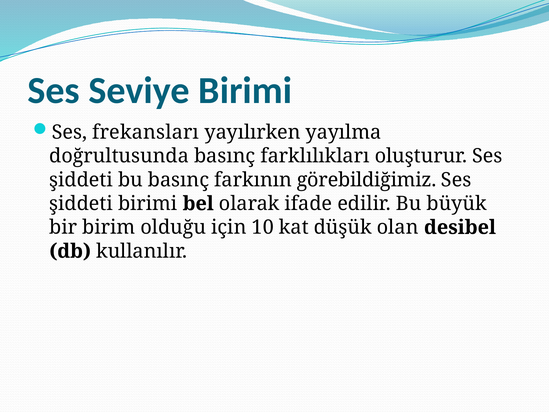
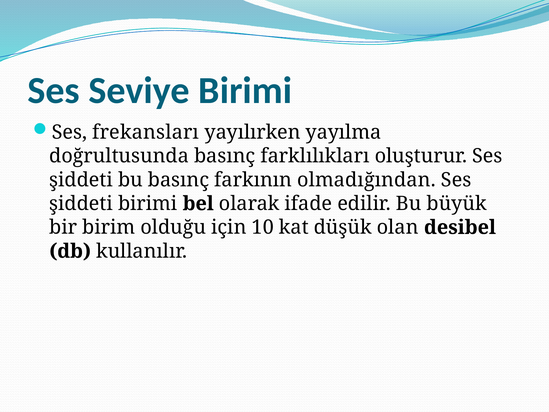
görebildiğimiz: görebildiğimiz -> olmadığından
